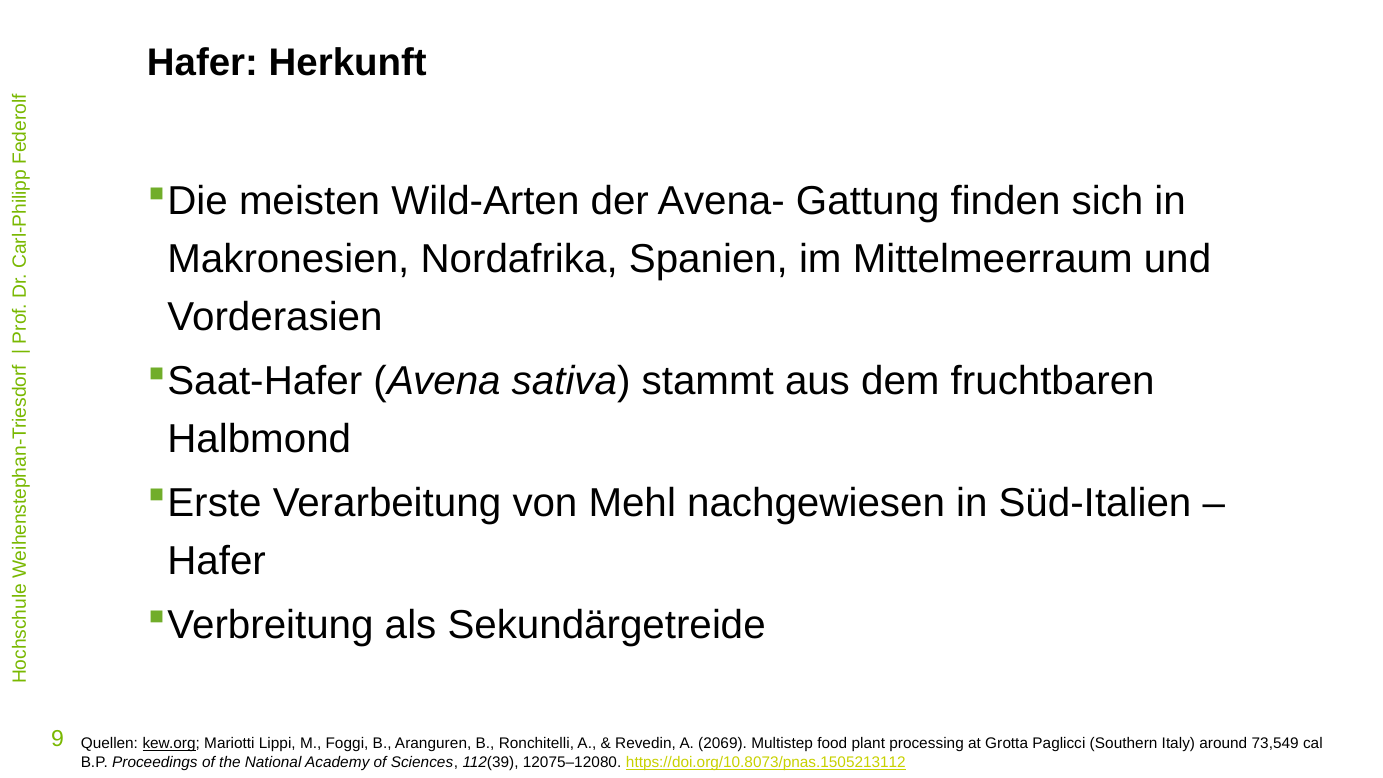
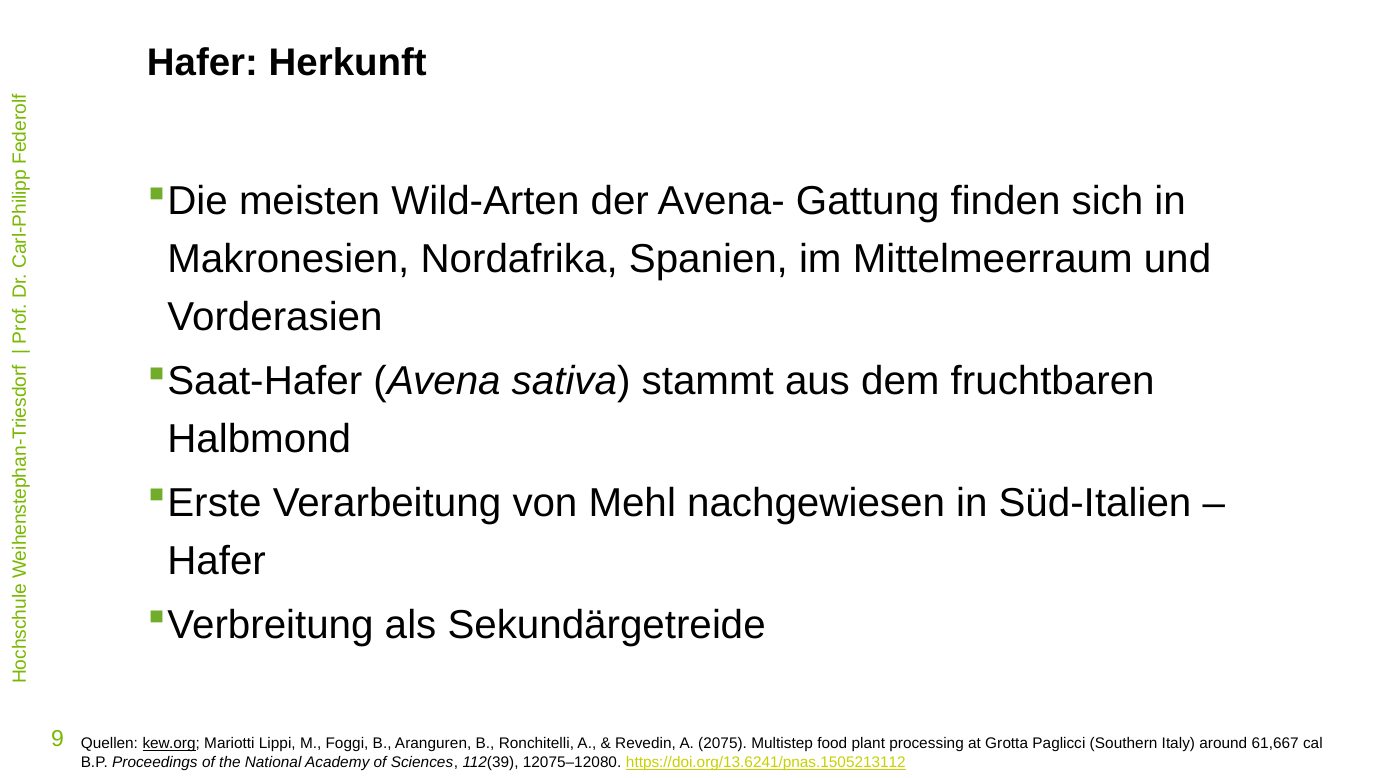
2069: 2069 -> 2075
73,549: 73,549 -> 61,667
https://doi.org/10.8073/pnas.1505213112: https://doi.org/10.8073/pnas.1505213112 -> https://doi.org/13.6241/pnas.1505213112
